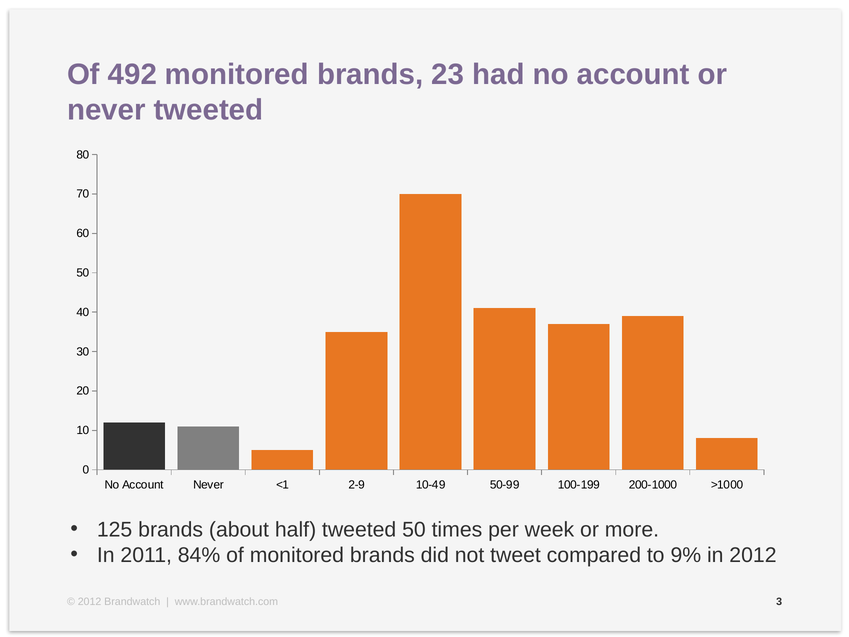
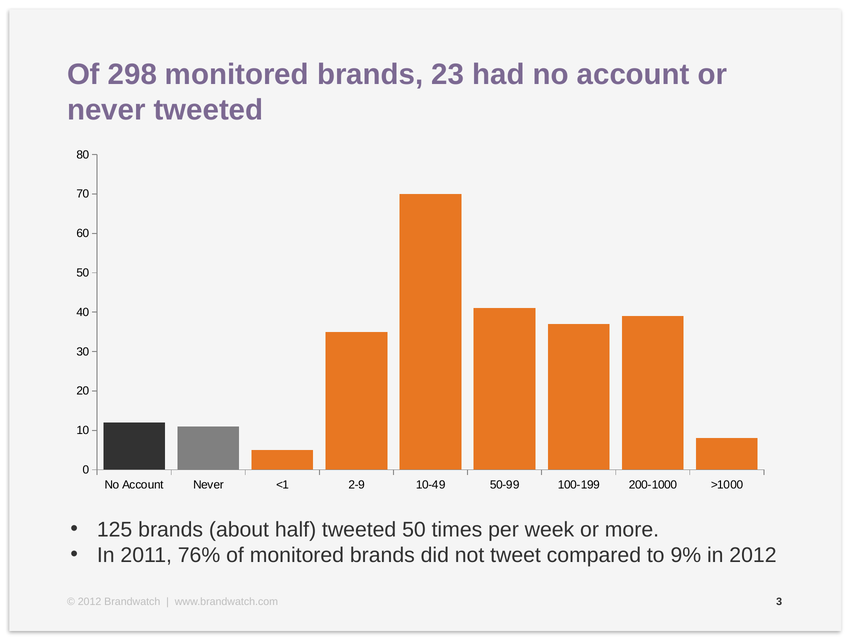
492: 492 -> 298
84%: 84% -> 76%
